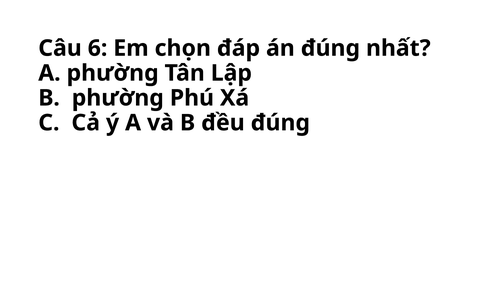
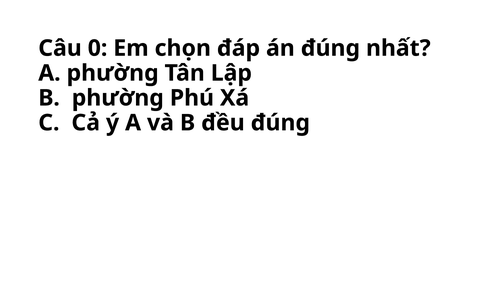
6: 6 -> 0
